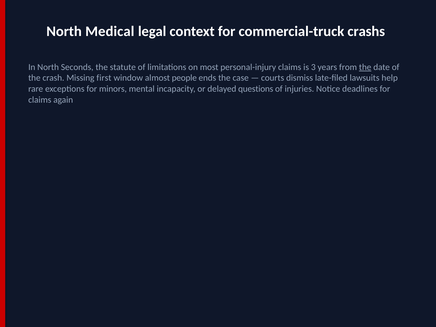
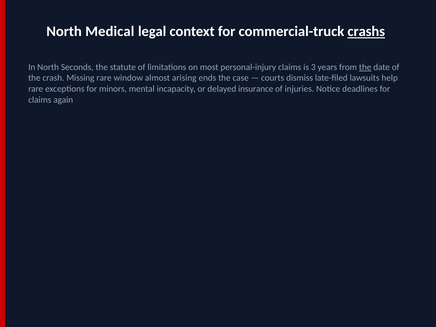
crashs underline: none -> present
Missing first: first -> rare
people: people -> arising
questions: questions -> insurance
